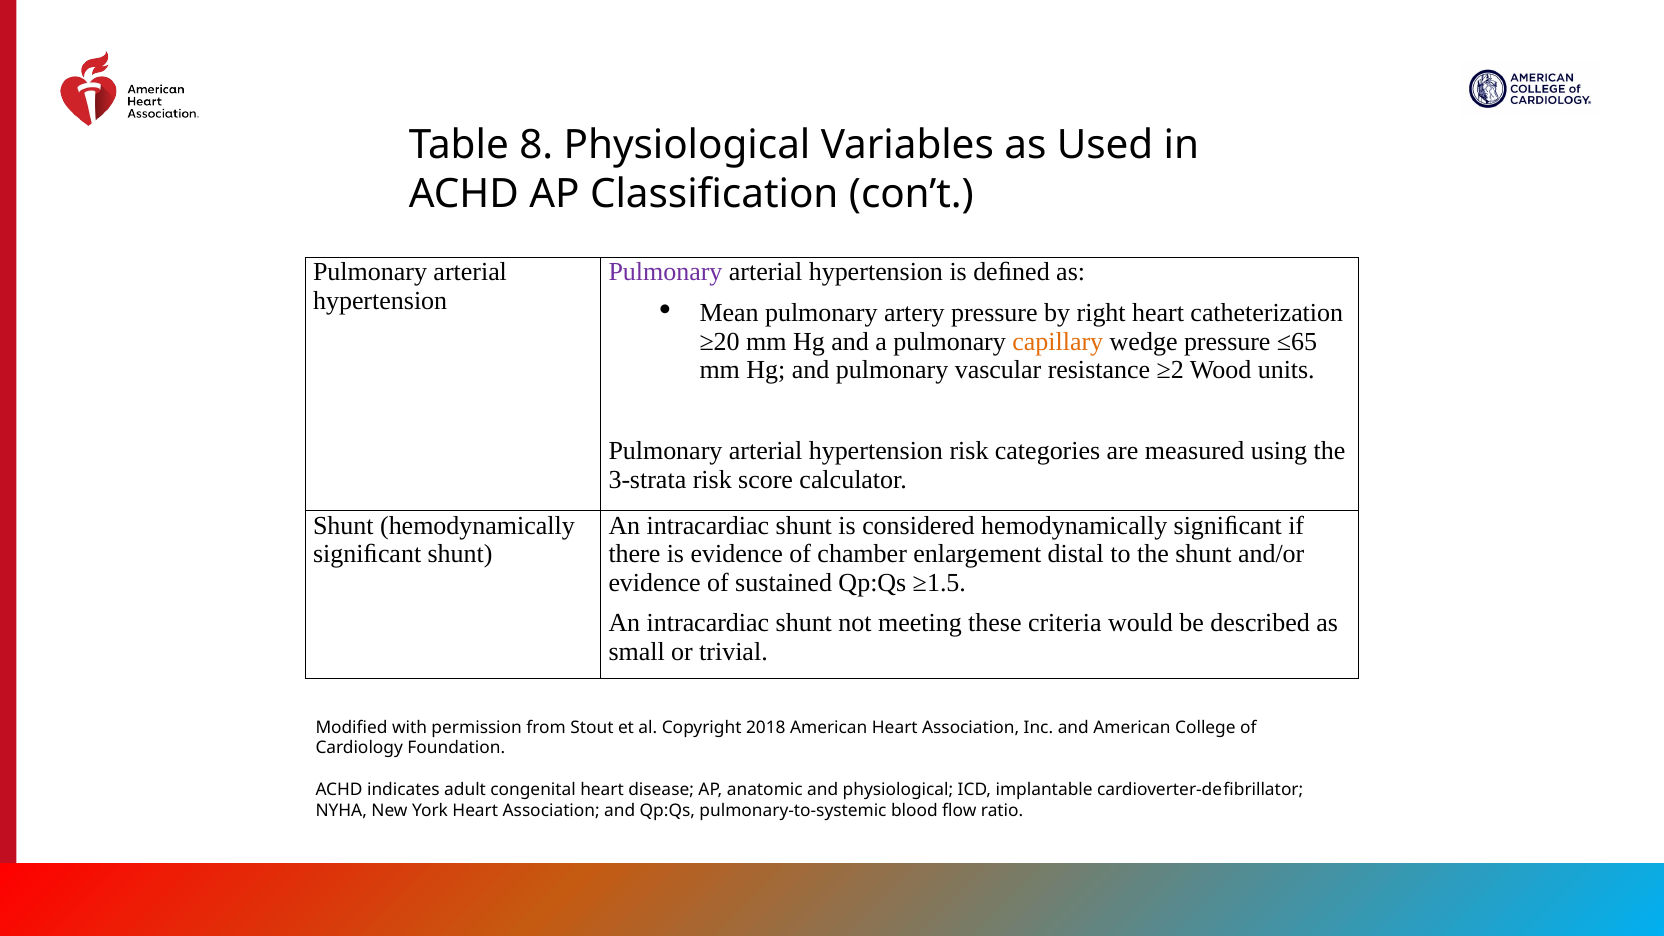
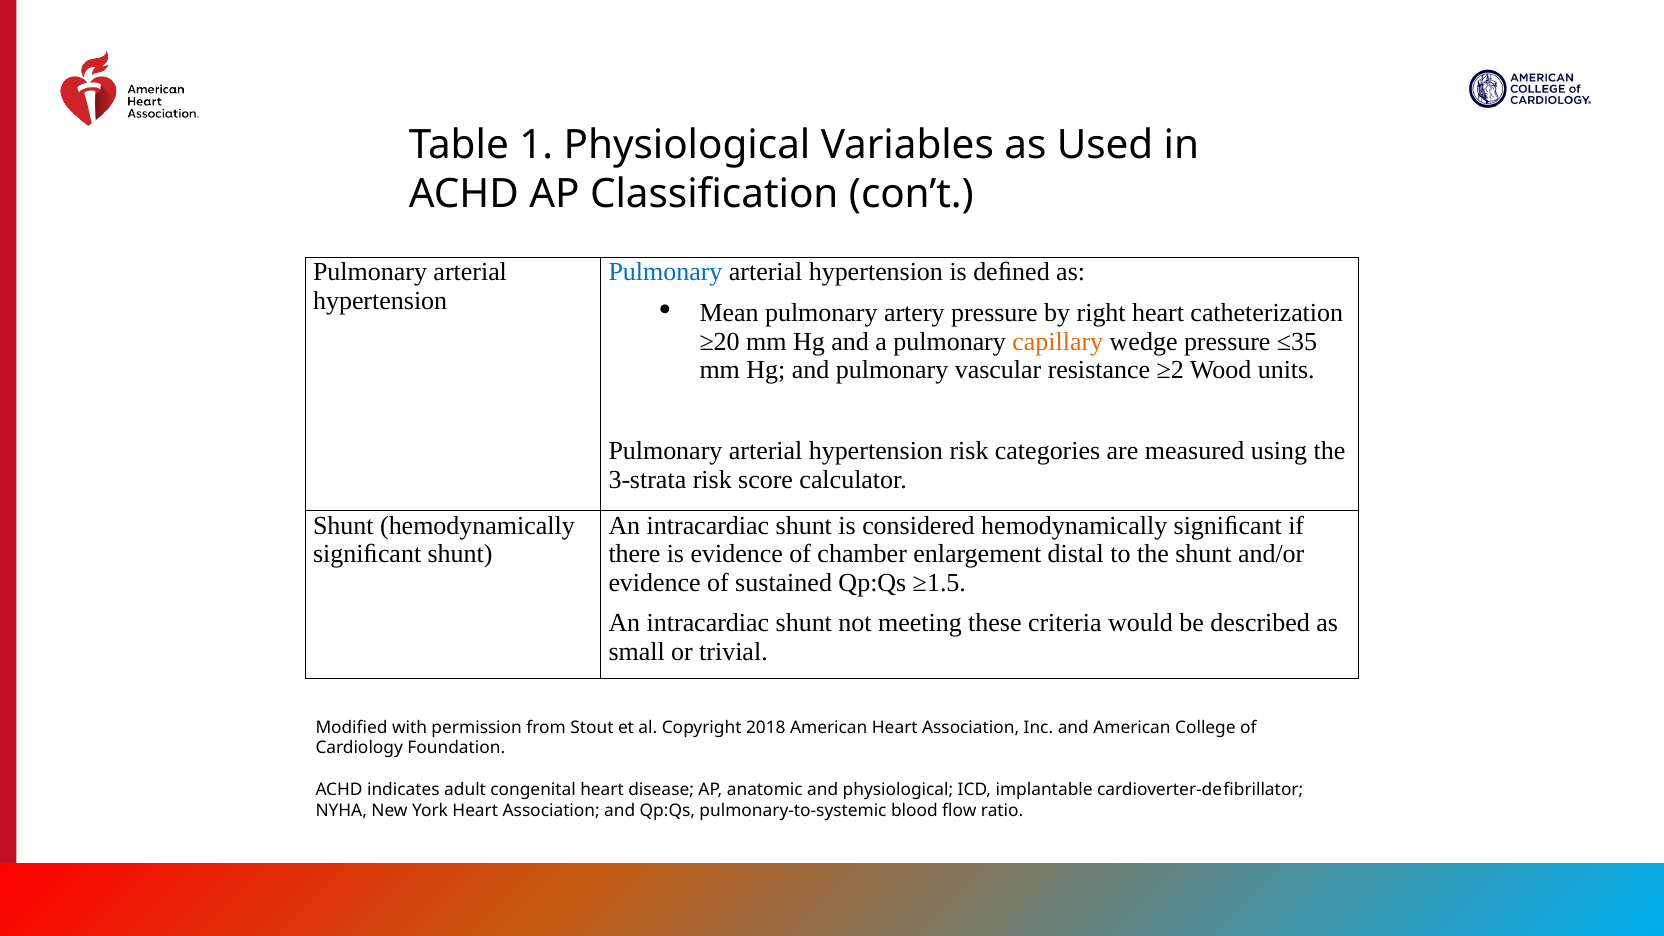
8: 8 -> 1
Pulmonary at (665, 272) colour: purple -> blue
≤65: ≤65 -> ≤35
